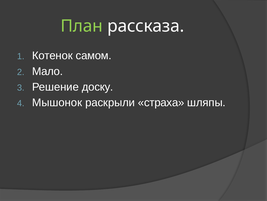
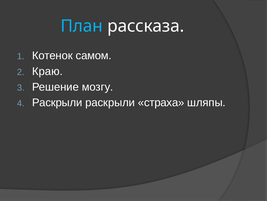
План colour: light green -> light blue
Мало: Мало -> Краю
доску: доску -> мозгу
Мышонок at (57, 102): Мышонок -> Раскрыли
